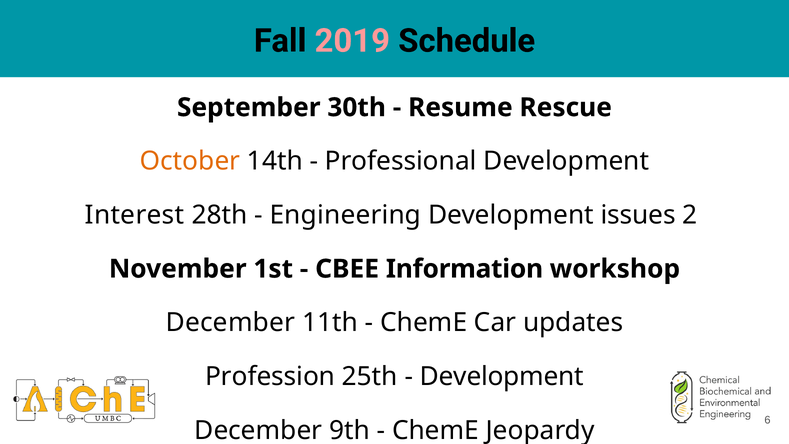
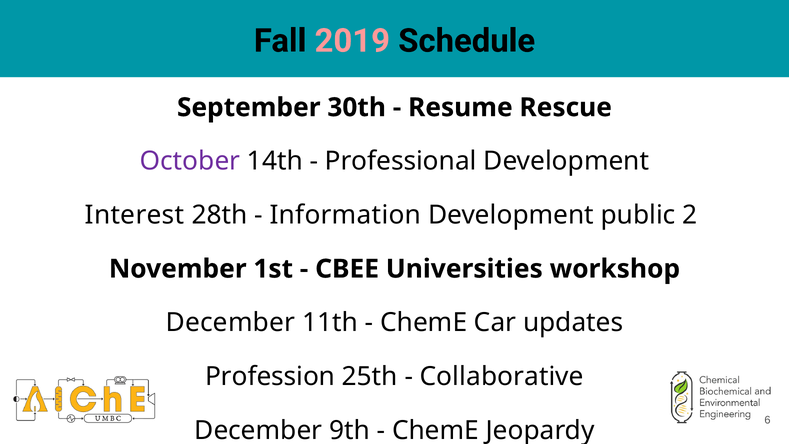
October colour: orange -> purple
Engineering: Engineering -> Information
issues: issues -> public
Information: Information -> Universities
Development at (502, 376): Development -> Collaborative
